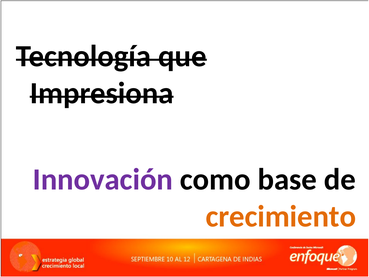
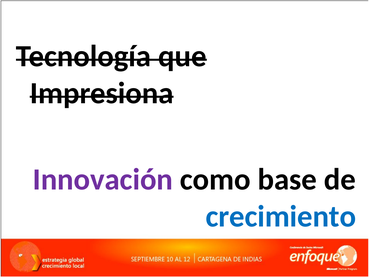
crecimiento colour: orange -> blue
